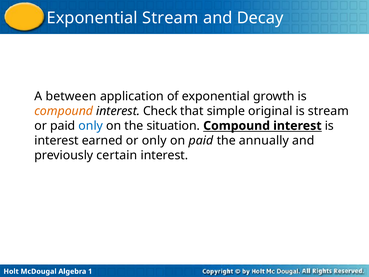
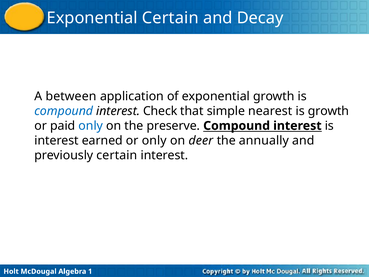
Exponential Stream: Stream -> Certain
compound at (64, 111) colour: orange -> blue
original: original -> nearest
is stream: stream -> growth
situation: situation -> preserve
on paid: paid -> deer
